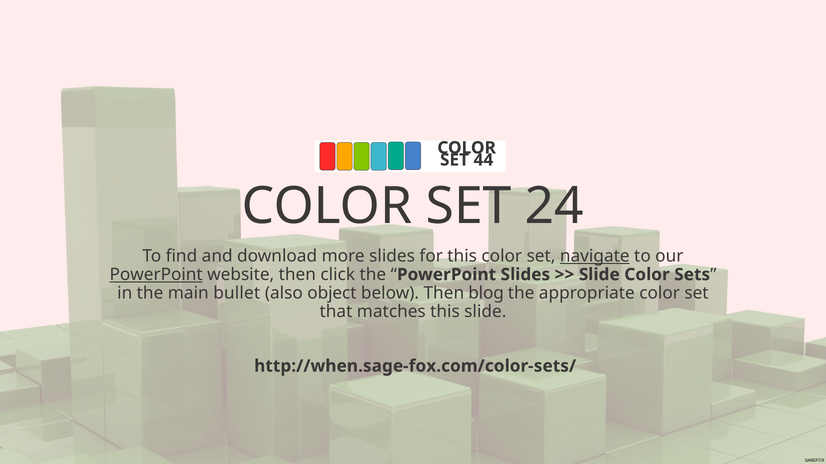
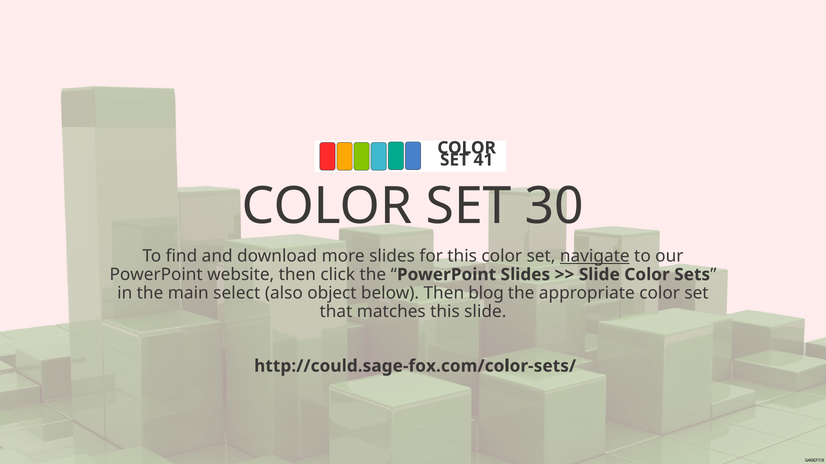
44: 44 -> 41
24: 24 -> 30
PowerPoint at (156, 275) underline: present -> none
bullet: bullet -> select
http://when.sage-fox.com/color-sets/: http://when.sage-fox.com/color-sets/ -> http://could.sage-fox.com/color-sets/
